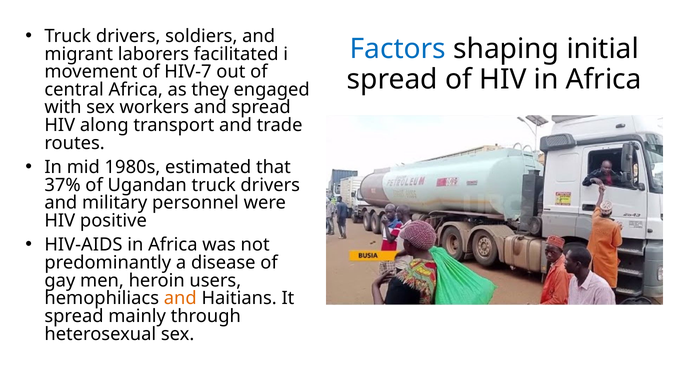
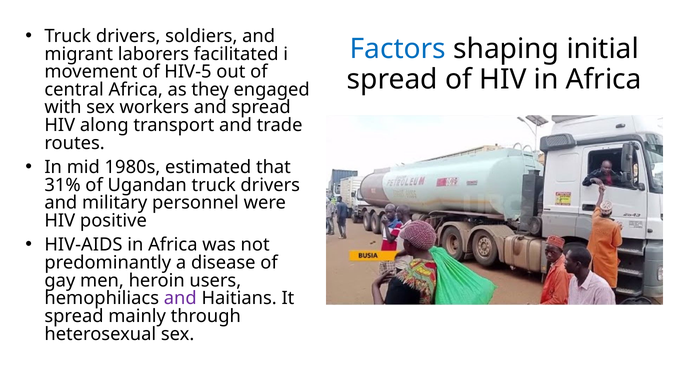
HIV-7: HIV-7 -> HIV-5
37%: 37% -> 31%
and at (180, 298) colour: orange -> purple
